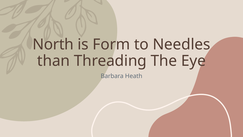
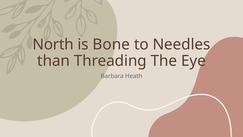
Form: Form -> Bone
